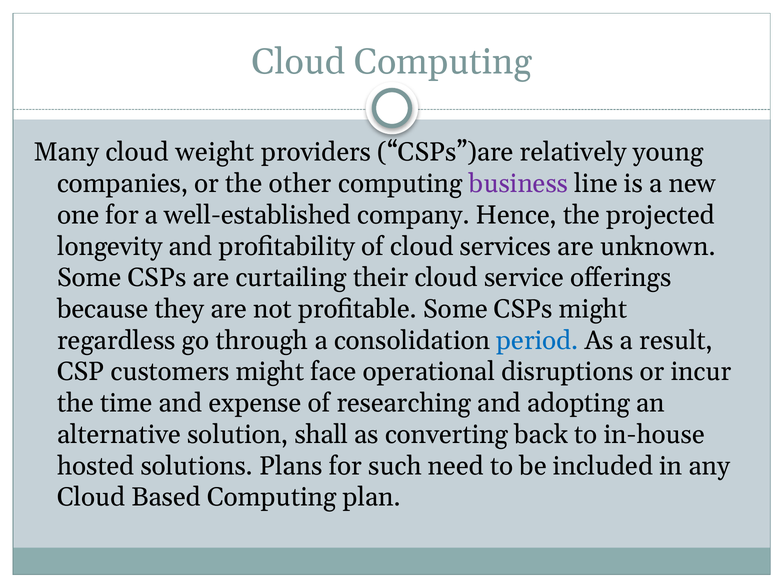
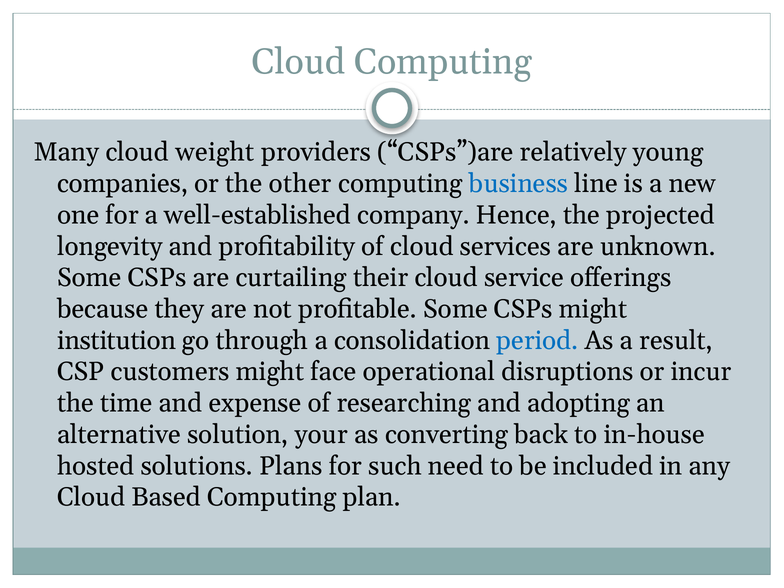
business colour: purple -> blue
regardless: regardless -> institution
shall: shall -> your
